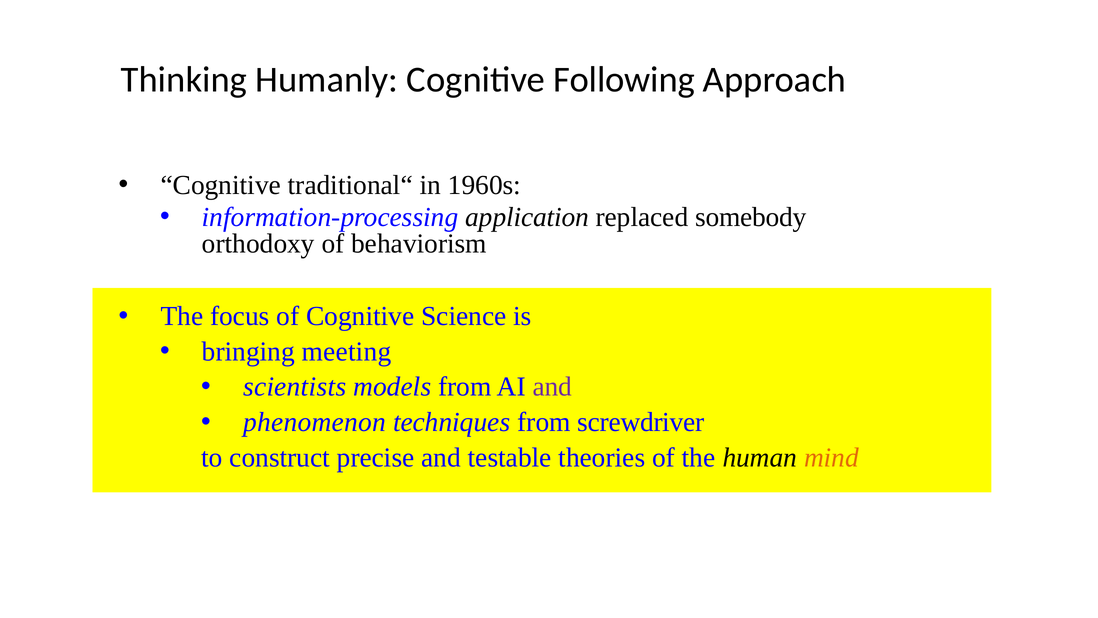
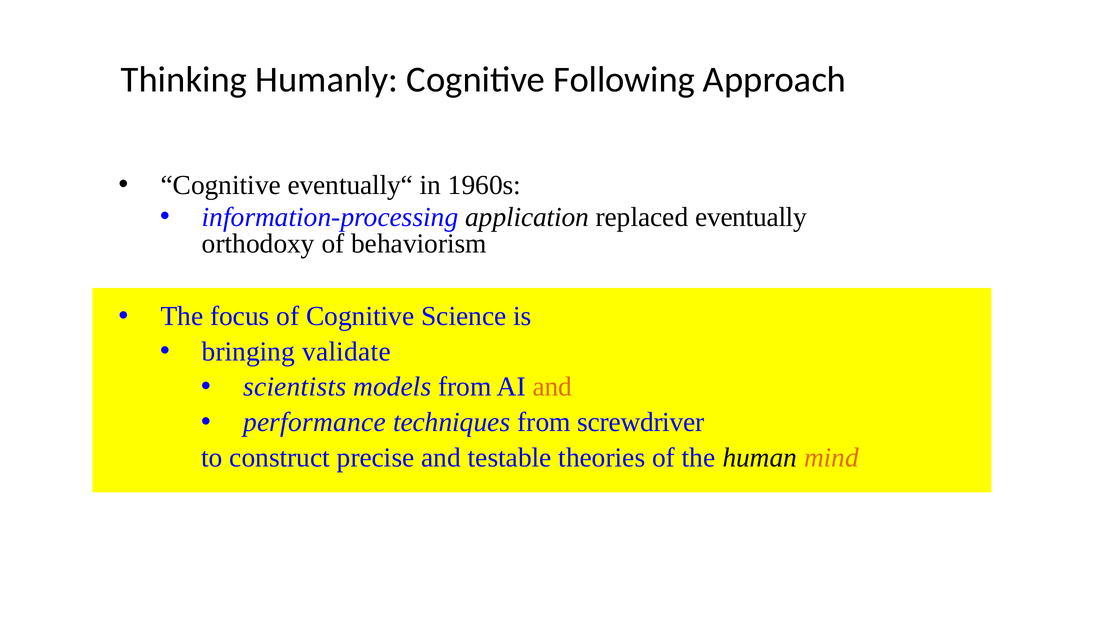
traditional“: traditional“ -> eventually“
somebody: somebody -> eventually
meeting: meeting -> validate
and at (552, 387) colour: purple -> orange
phenomenon: phenomenon -> performance
